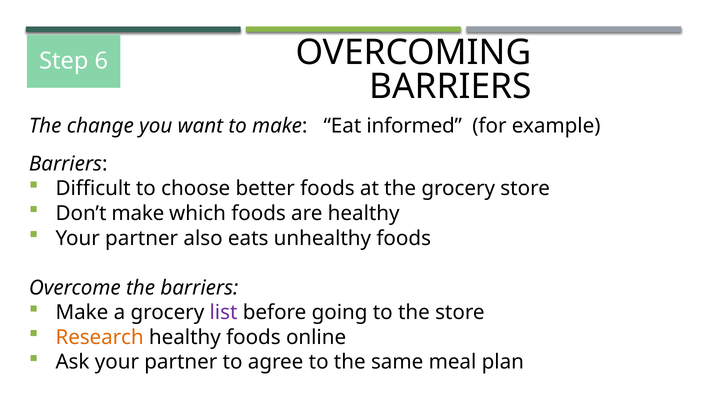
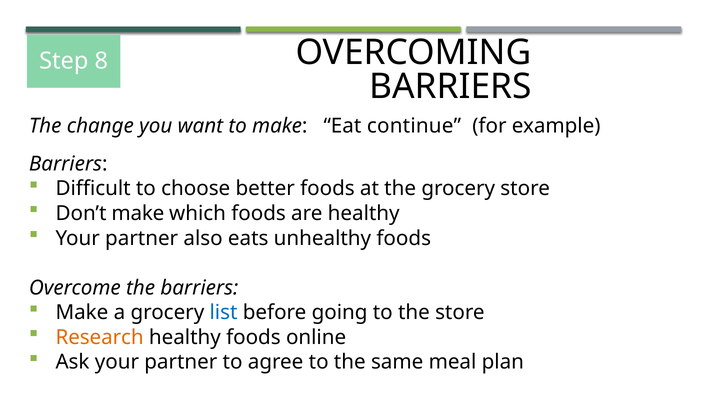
6: 6 -> 8
informed: informed -> continue
list colour: purple -> blue
